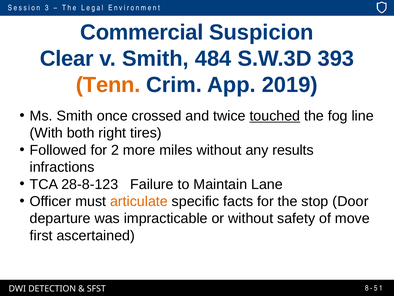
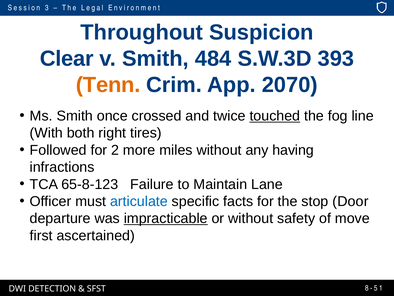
Commercial: Commercial -> Throughout
2019: 2019 -> 2070
results: results -> having
28-8-123: 28-8-123 -> 65-8-123
articulate colour: orange -> blue
impracticable underline: none -> present
